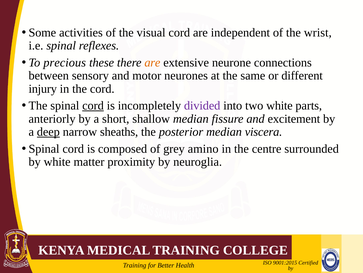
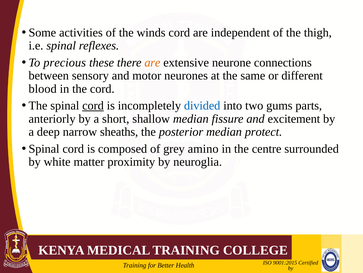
visual: visual -> winds
wrist: wrist -> thigh
injury: injury -> blood
divided colour: purple -> blue
two white: white -> gums
deep underline: present -> none
viscera: viscera -> protect
